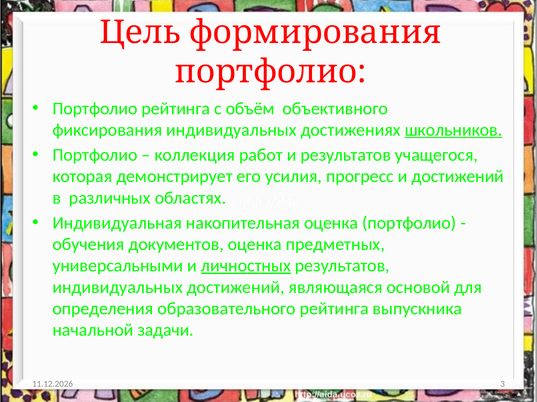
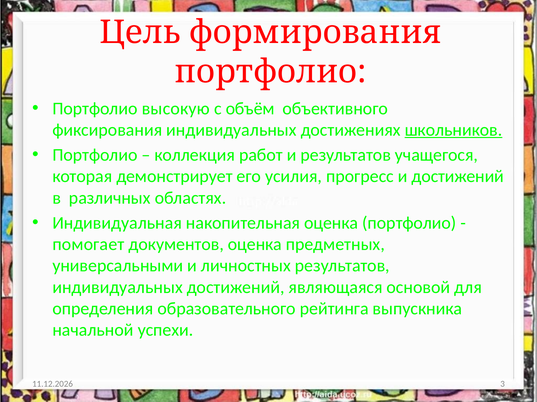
Портфолио рейтинга: рейтинга -> высокую
обучения: обучения -> помогает
личностных underline: present -> none
задачи: задачи -> успехи
